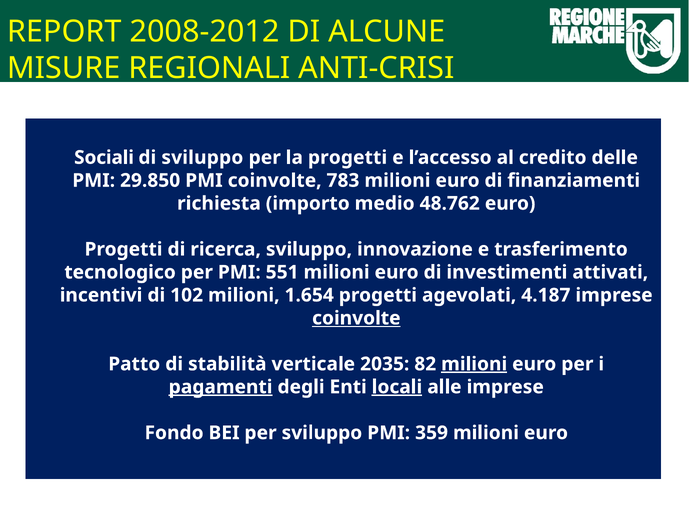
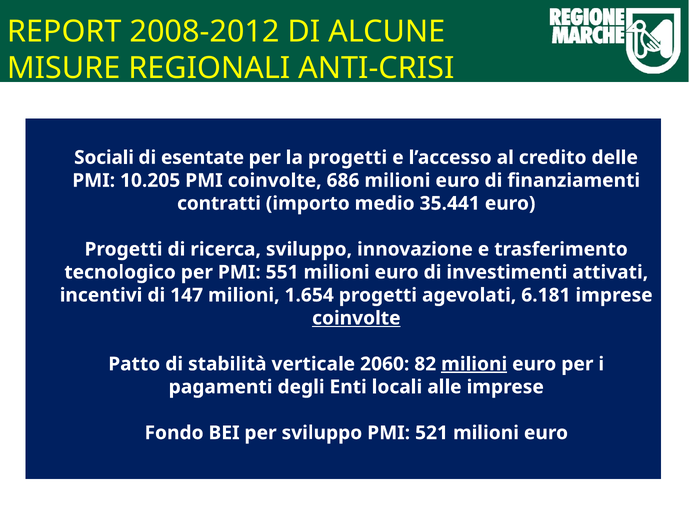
di sviluppo: sviluppo -> esentate
29.850: 29.850 -> 10.205
783: 783 -> 686
richiesta: richiesta -> contratti
48.762: 48.762 -> 35.441
102: 102 -> 147
4.187: 4.187 -> 6.181
2035: 2035 -> 2060
pagamenti underline: present -> none
locali underline: present -> none
359: 359 -> 521
